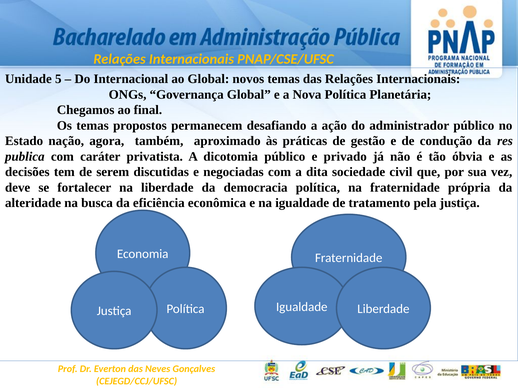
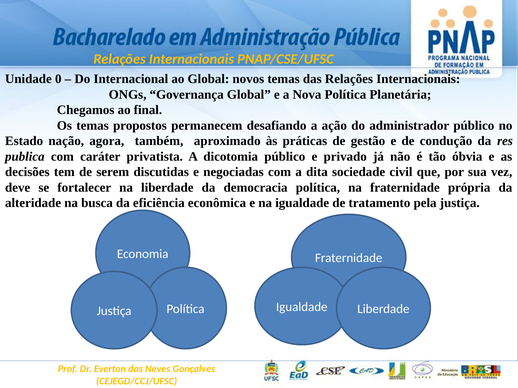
5: 5 -> 0
